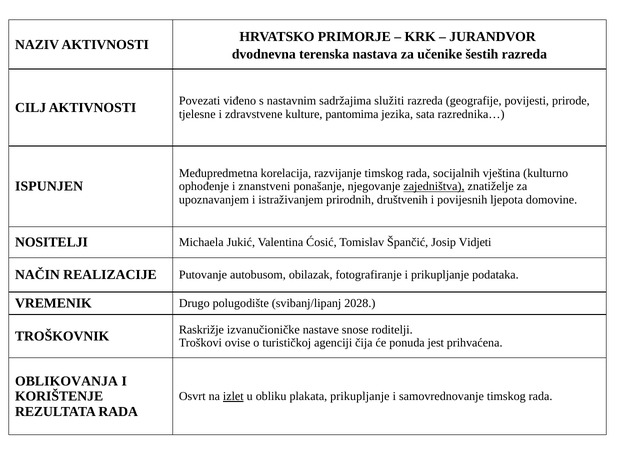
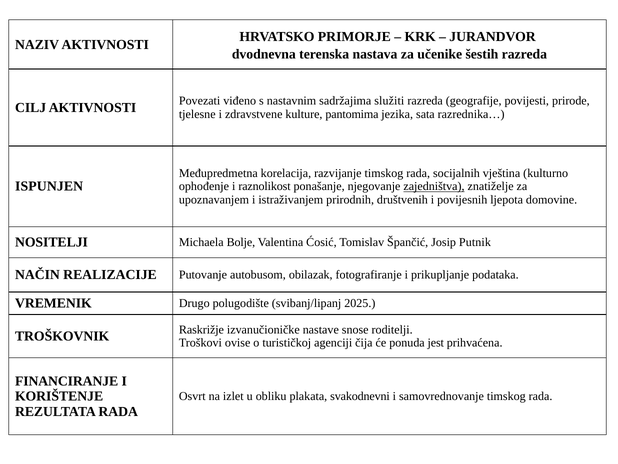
znanstveni: znanstveni -> raznolikost
Jukić: Jukić -> Bolje
Vidjeti: Vidjeti -> Putnik
2028: 2028 -> 2025
OBLIKOVANJA: OBLIKOVANJA -> FINANCIRANJE
izlet underline: present -> none
plakata prikupljanje: prikupljanje -> svakodnevni
